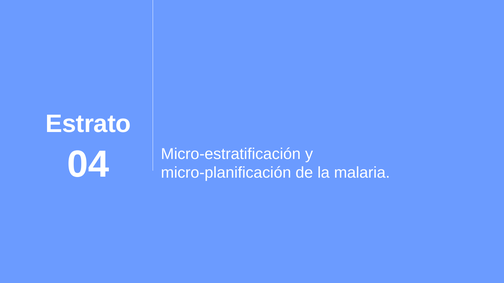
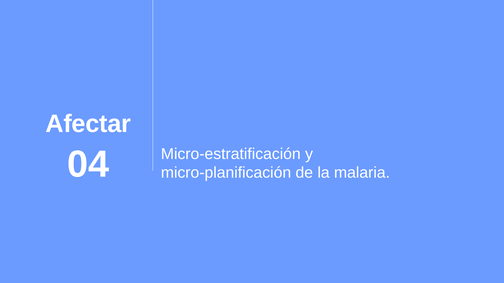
Estrato: Estrato -> Afectar
